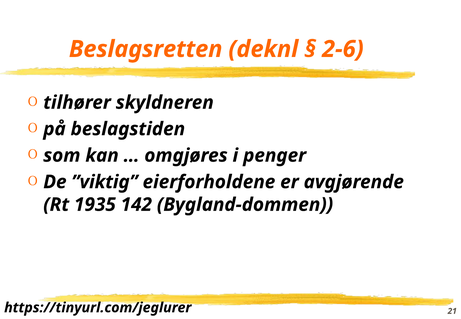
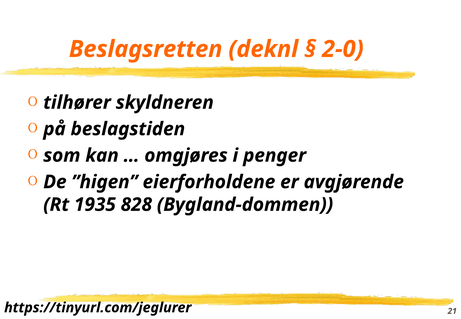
2-6: 2-6 -> 2-0
”viktig: ”viktig -> ”higen
142: 142 -> 828
